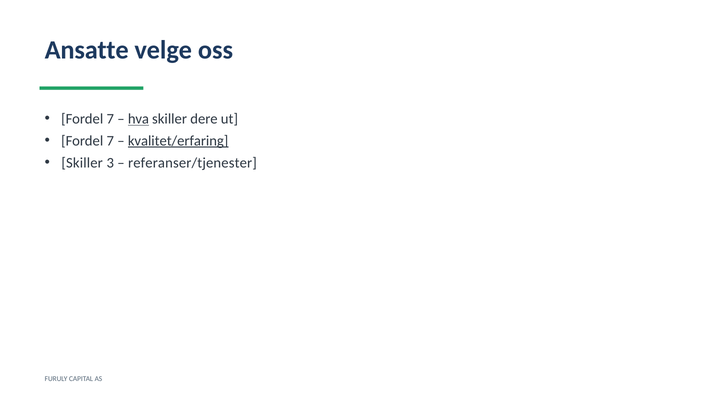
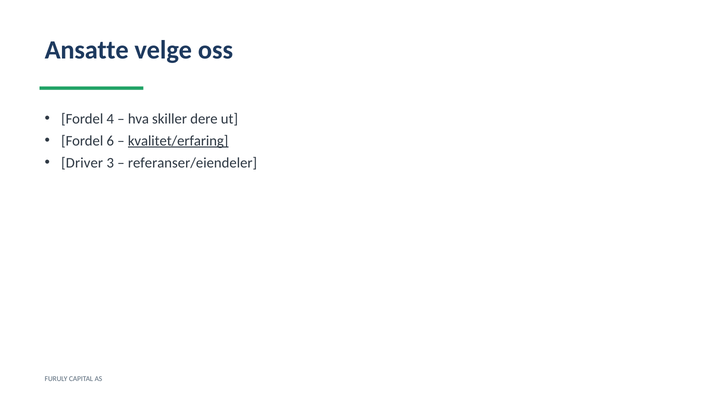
7 at (110, 119): 7 -> 4
hva underline: present -> none
7 at (110, 141): 7 -> 6
Skiller at (82, 163): Skiller -> Driver
referanser/tjenester: referanser/tjenester -> referanser/eiendeler
